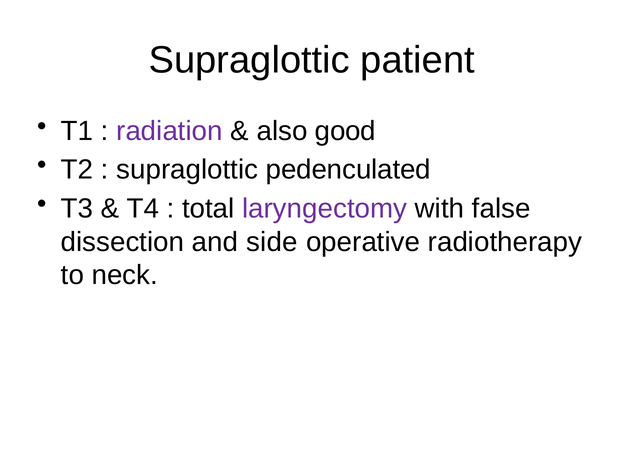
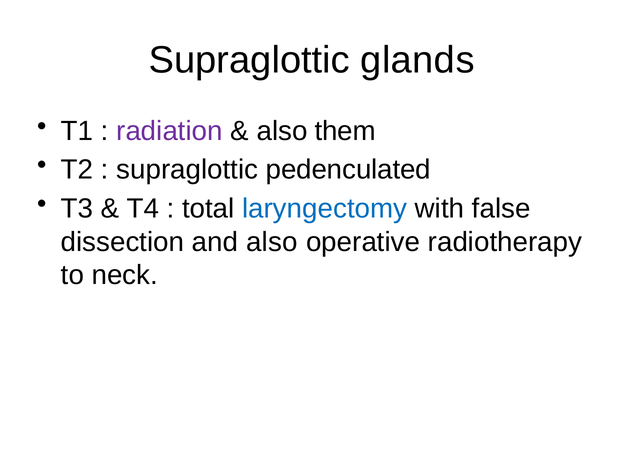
patient: patient -> glands
good: good -> them
laryngectomy colour: purple -> blue
and side: side -> also
